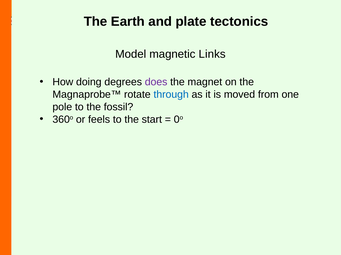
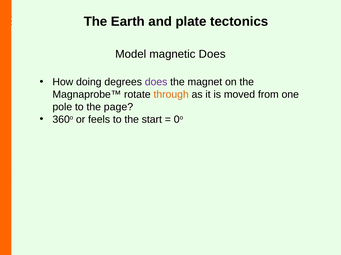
magnetic Links: Links -> Does
through colour: blue -> orange
fossil: fossil -> page
